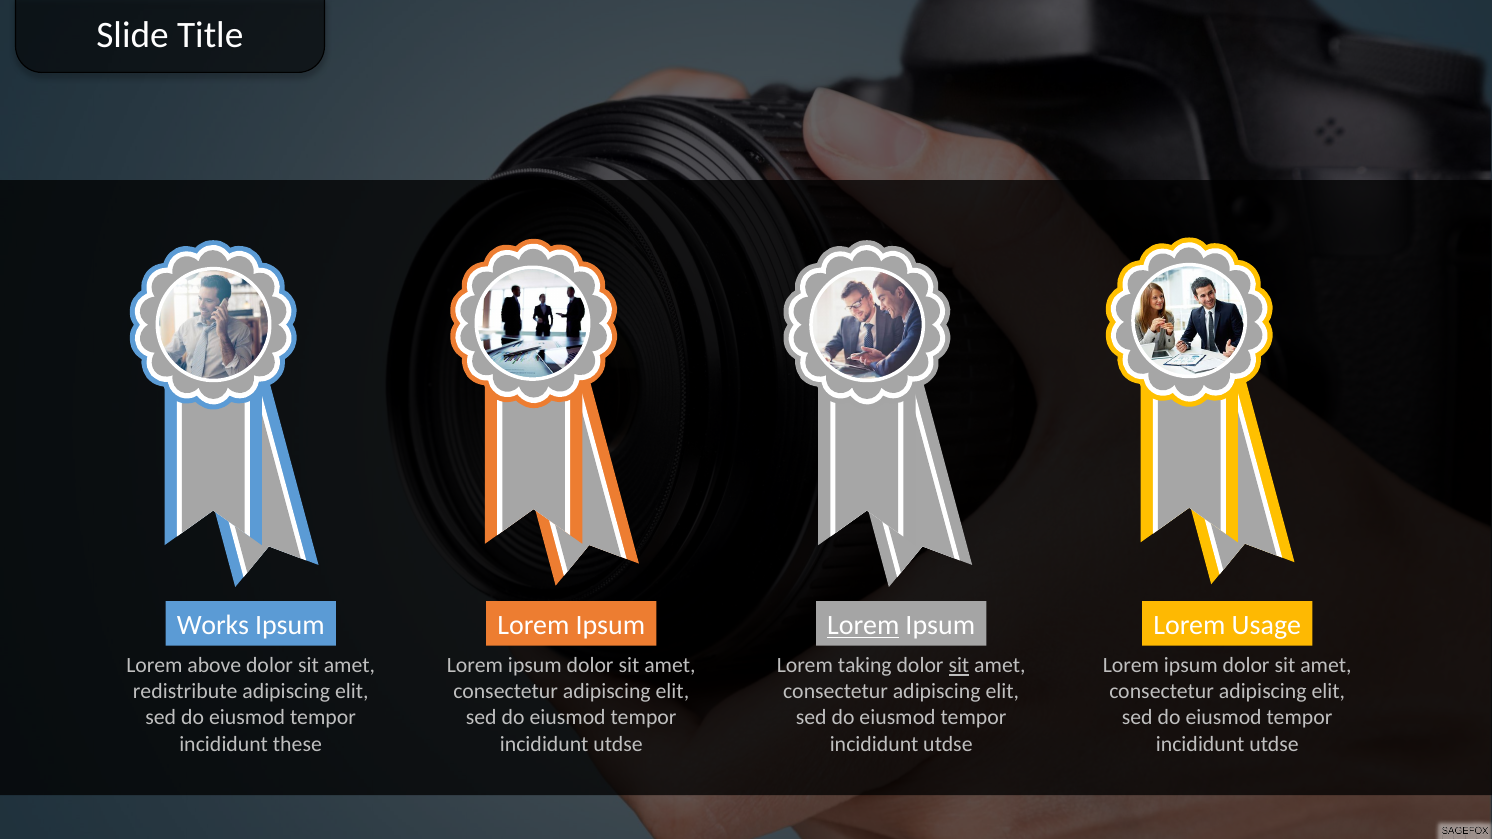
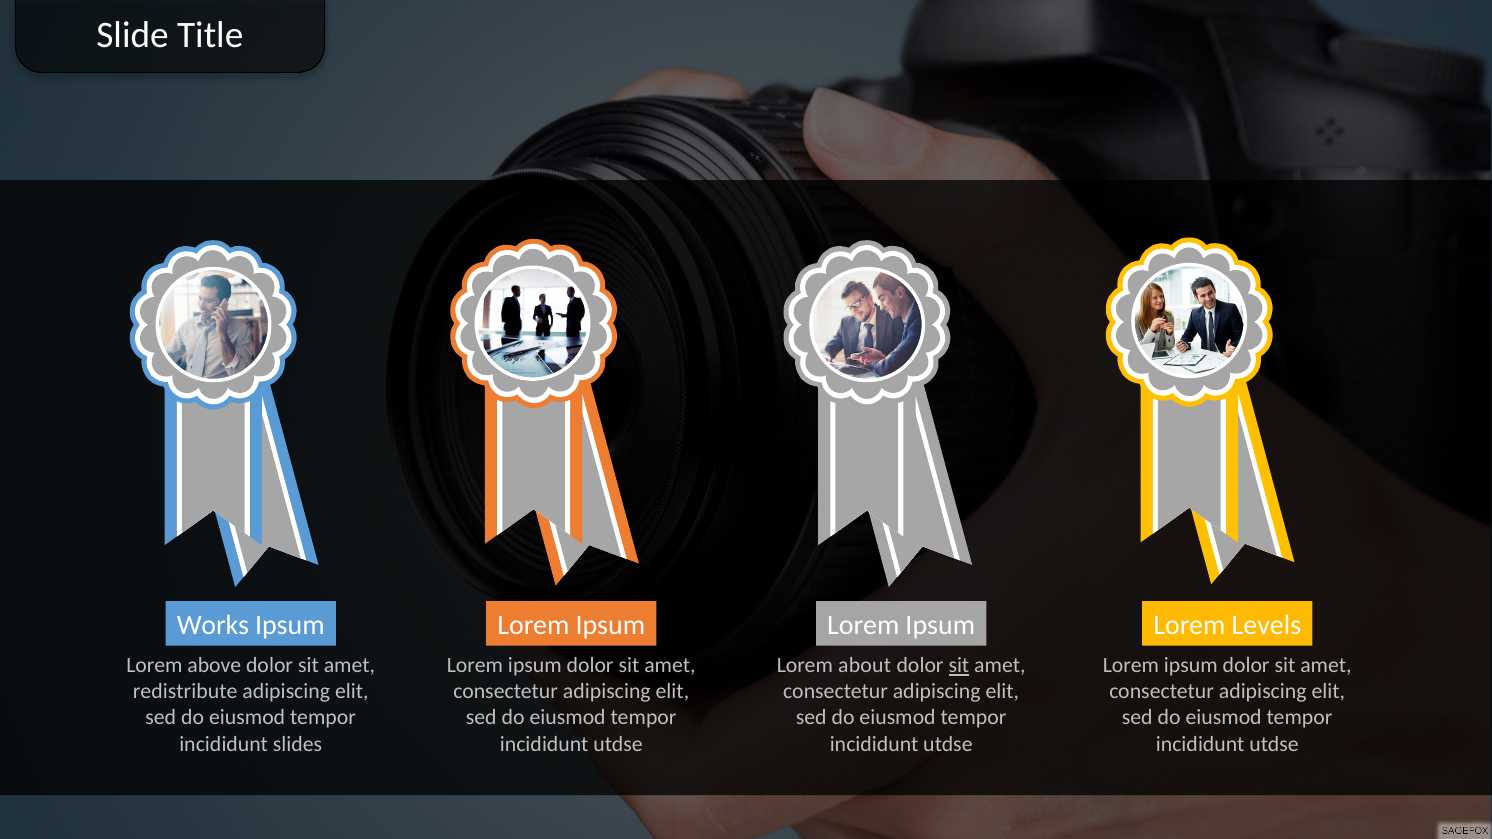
Lorem at (863, 626) underline: present -> none
Usage: Usage -> Levels
taking: taking -> about
these: these -> slides
